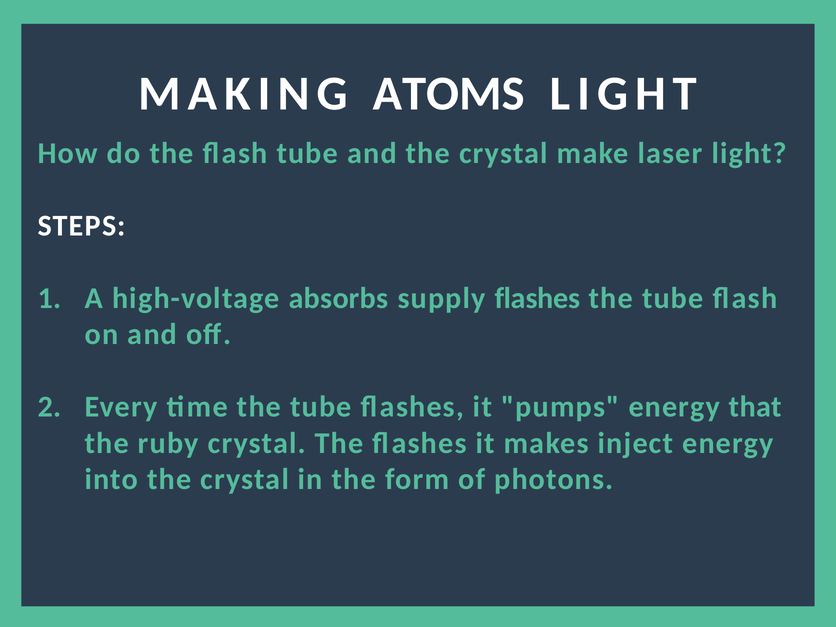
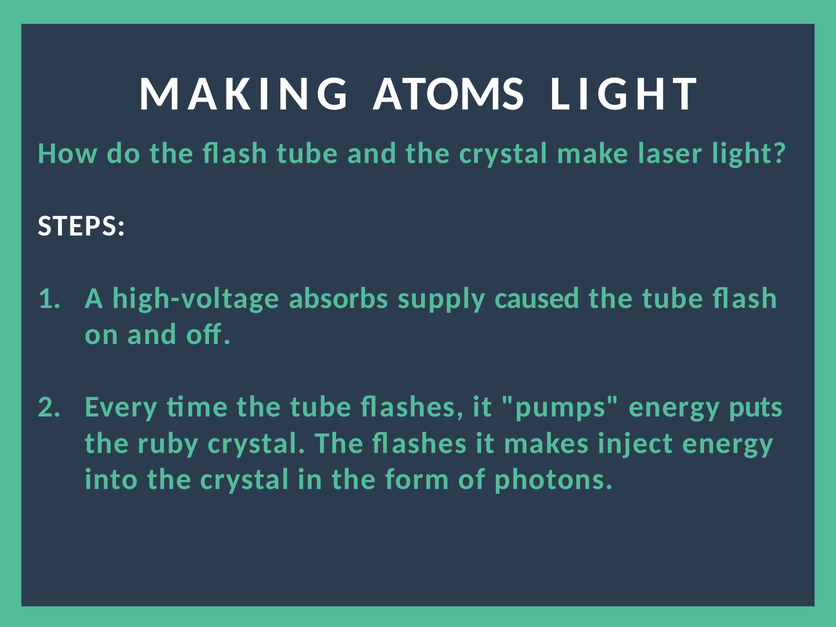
supply flashes: flashes -> caused
that: that -> puts
